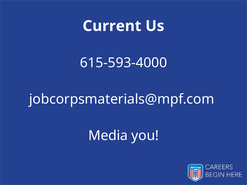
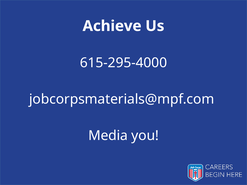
Current: Current -> Achieve
615-593-4000: 615-593-4000 -> 615-295-4000
